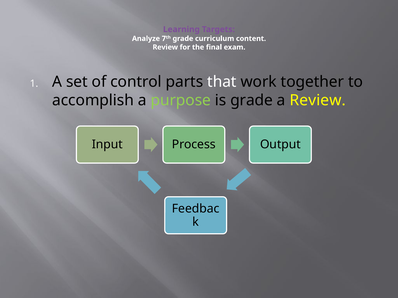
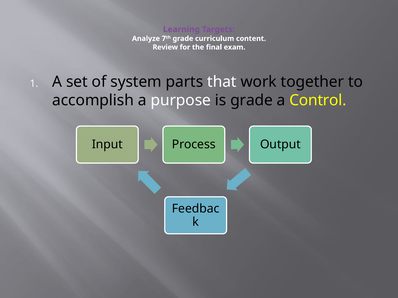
control: control -> system
purpose colour: light green -> white
a Review: Review -> Control
